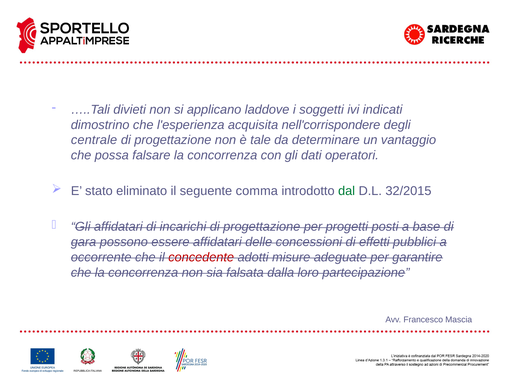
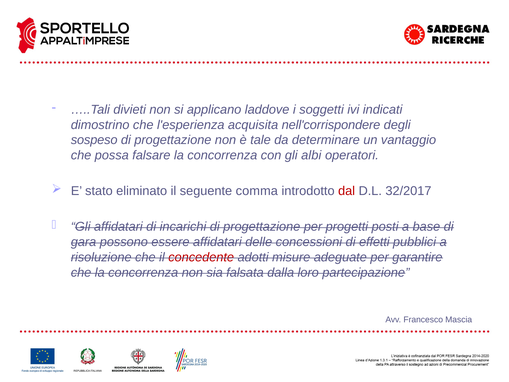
centrale: centrale -> sospeso
dati: dati -> albi
dal colour: green -> red
32/2015: 32/2015 -> 32/2017
occorrente: occorrente -> risoluzione
